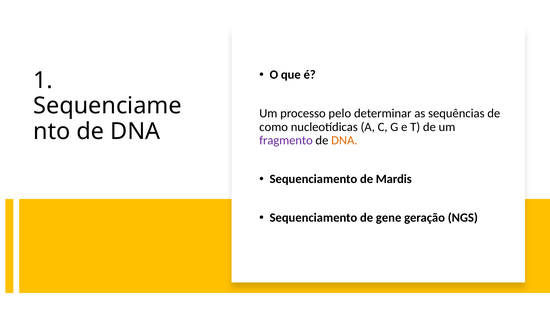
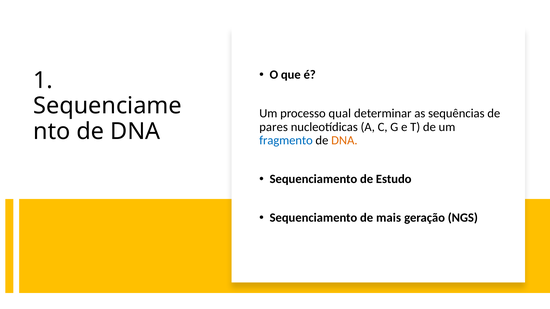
pelo: pelo -> qual
como: como -> pares
fragmento colour: purple -> blue
Mardis: Mardis -> Estudo
gene: gene -> mais
